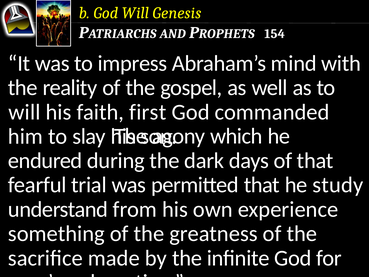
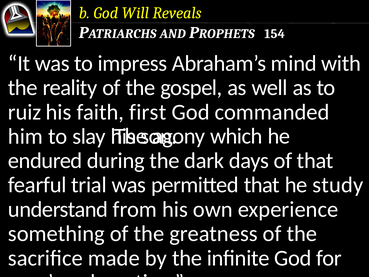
Genesis: Genesis -> Reveals
will at (24, 112): will -> ruiz
